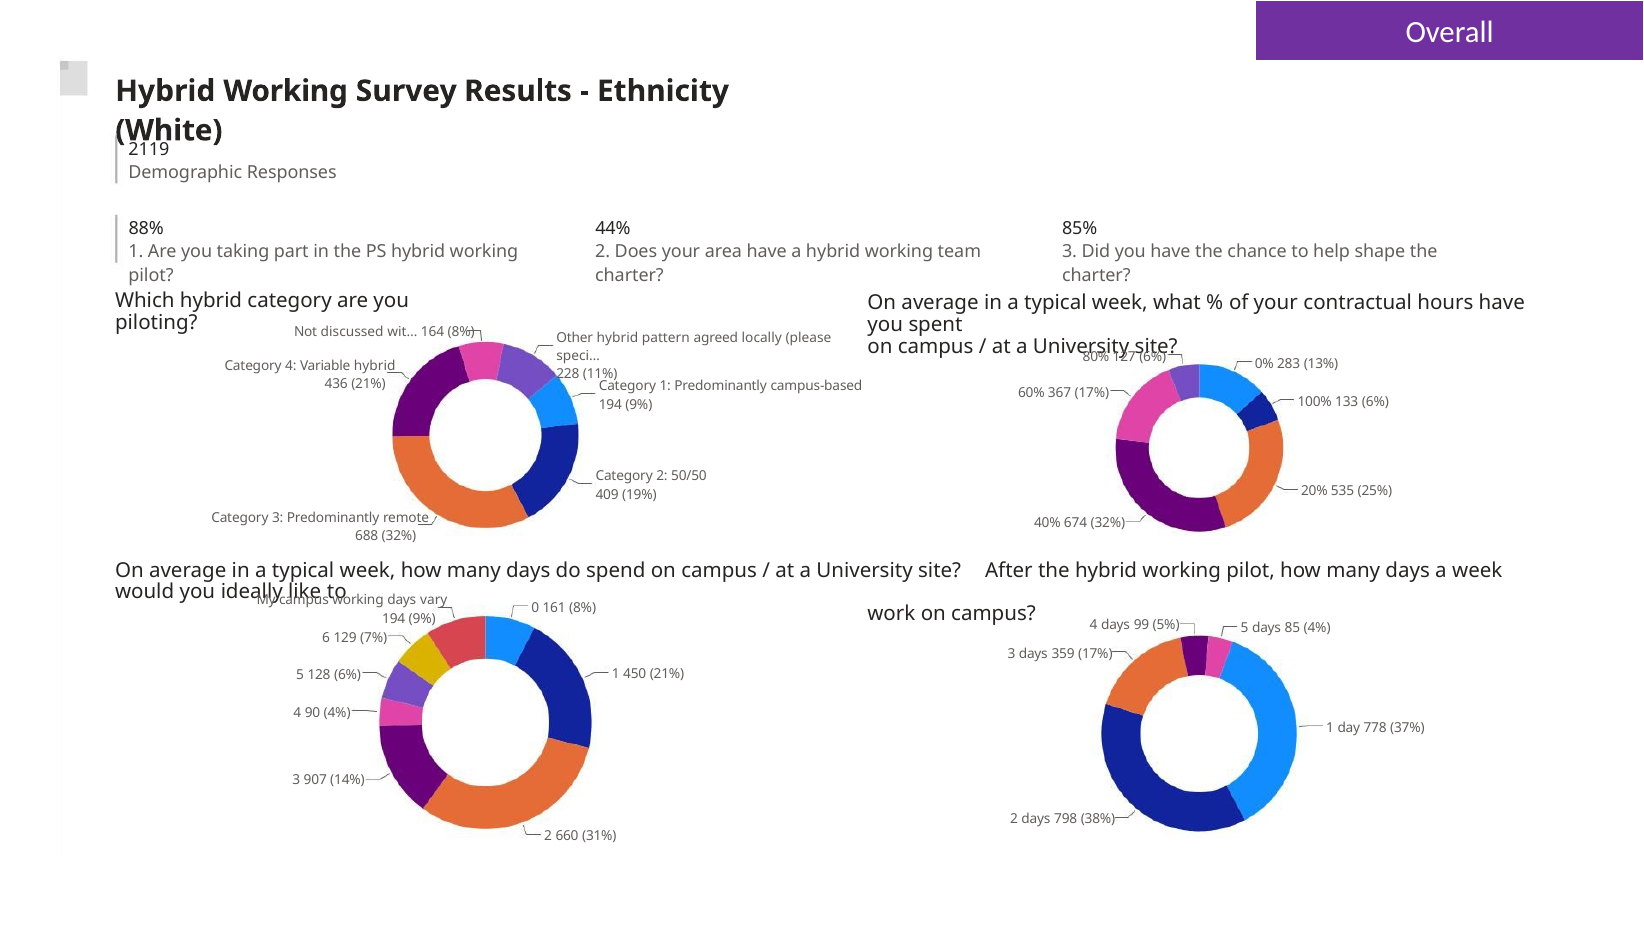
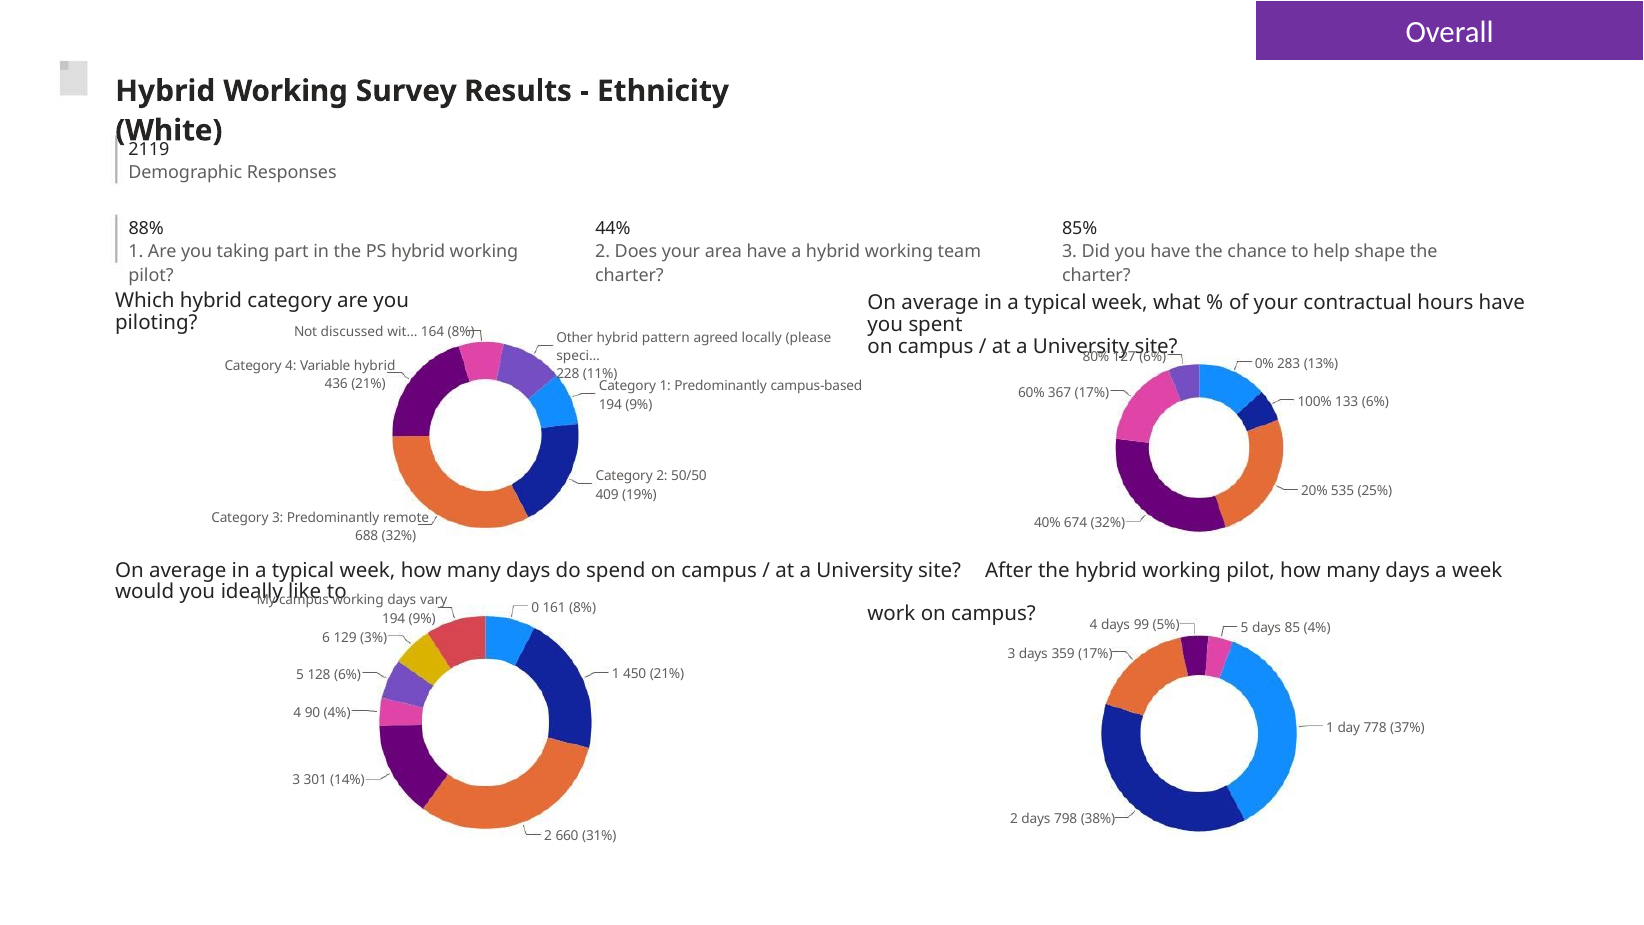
7%: 7% -> 3%
907: 907 -> 301
